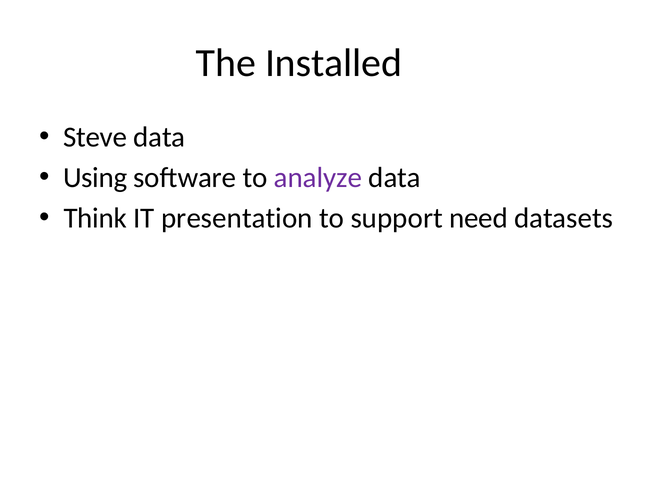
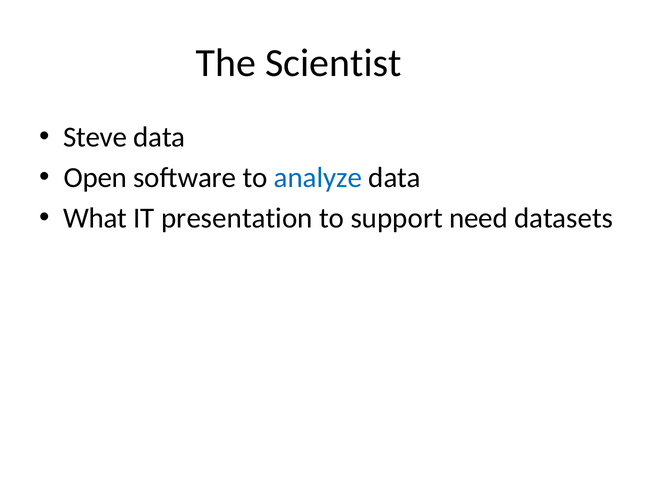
Installed: Installed -> Scientist
Using: Using -> Open
analyze colour: purple -> blue
Think: Think -> What
